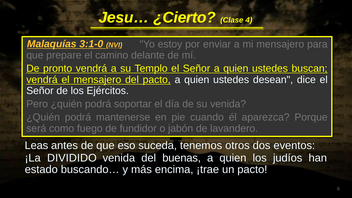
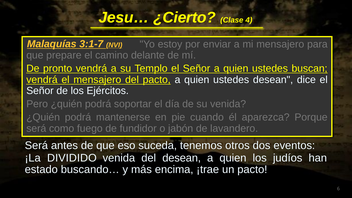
3:1-0: 3:1-0 -> 3:1-7
Leas at (36, 145): Leas -> Será
del buenas: buenas -> desean
